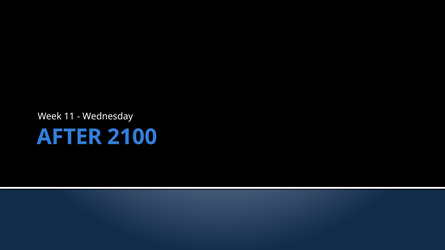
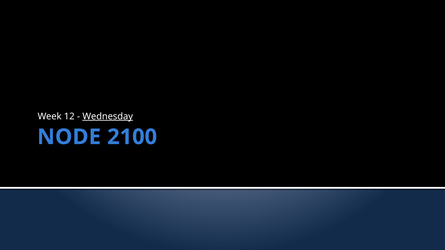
11: 11 -> 12
Wednesday underline: none -> present
AFTER: AFTER -> NODE
